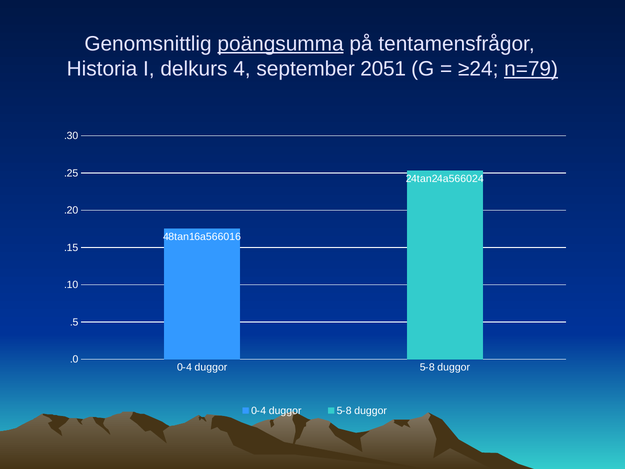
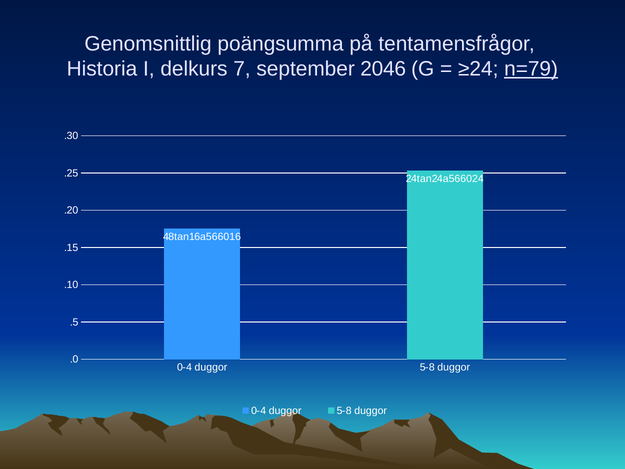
poängsumma underline: present -> none
4: 4 -> 7
2051: 2051 -> 2046
